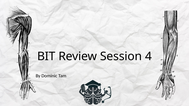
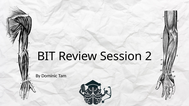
4: 4 -> 2
